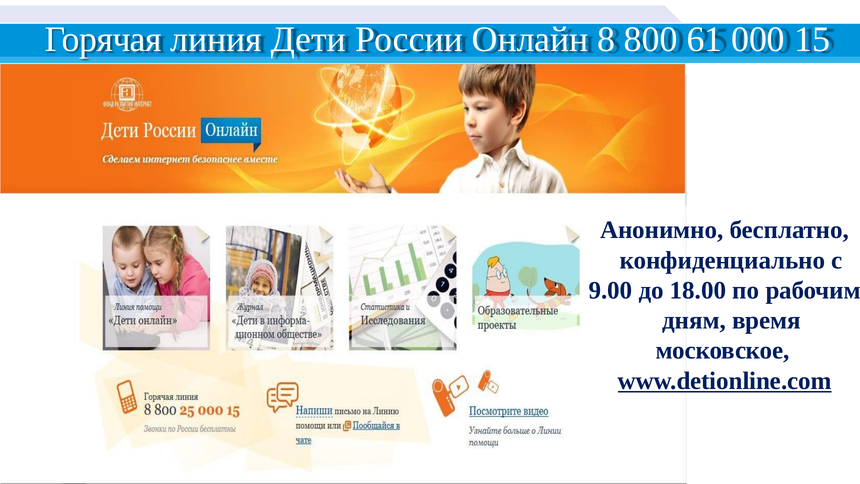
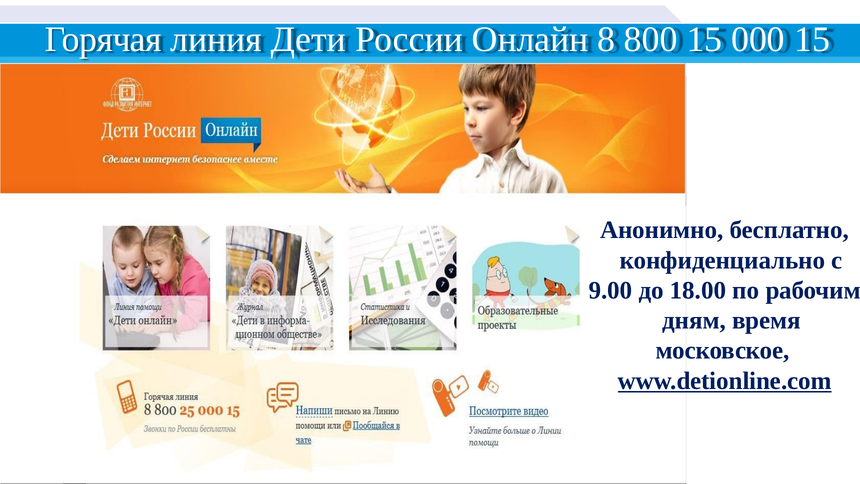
800 61: 61 -> 15
